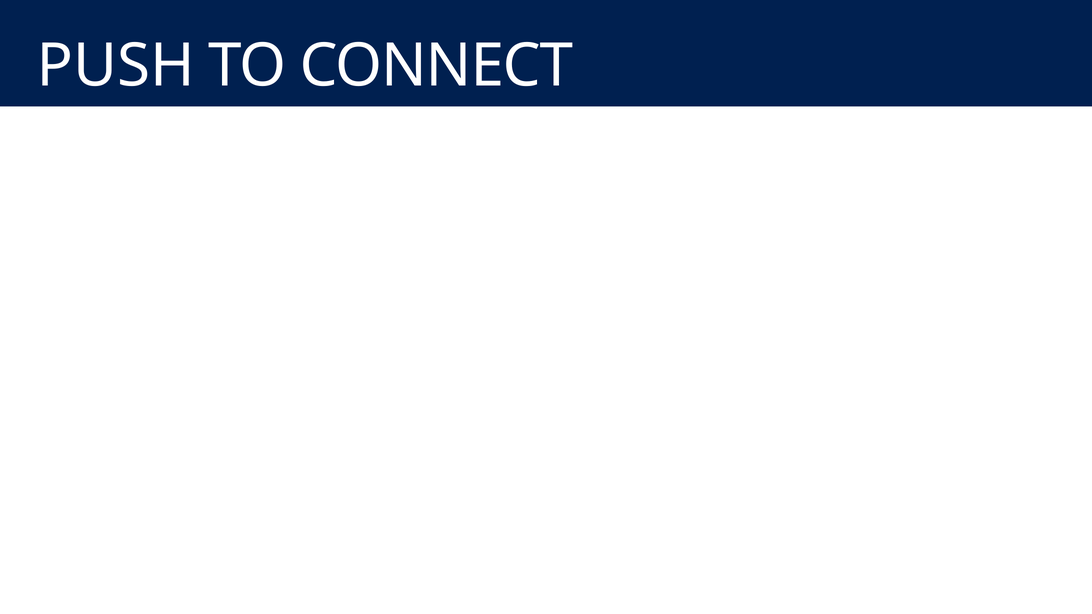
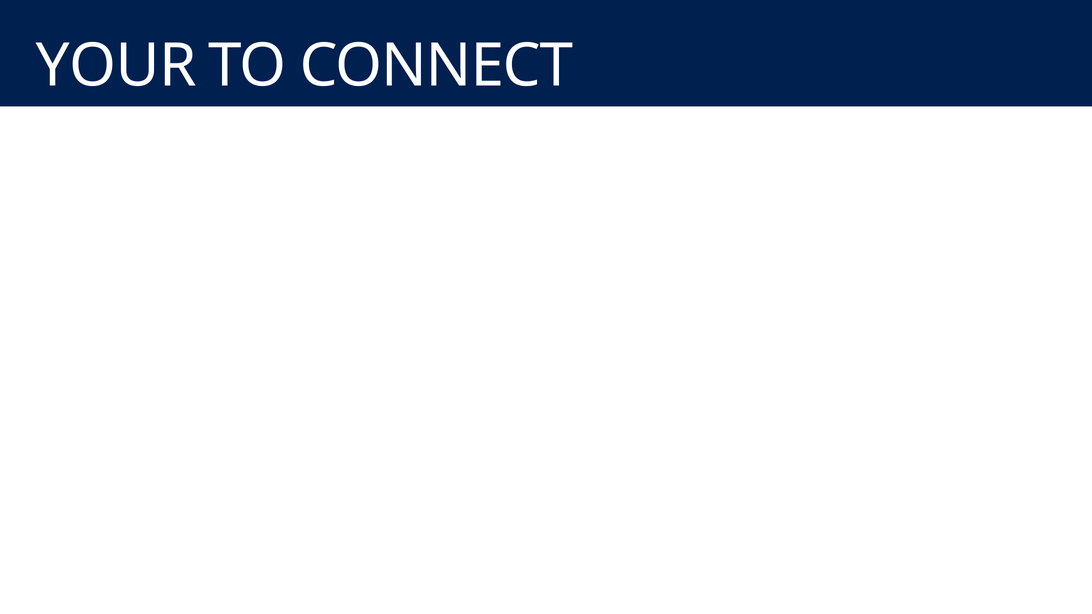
PUSH: PUSH -> YOUR
